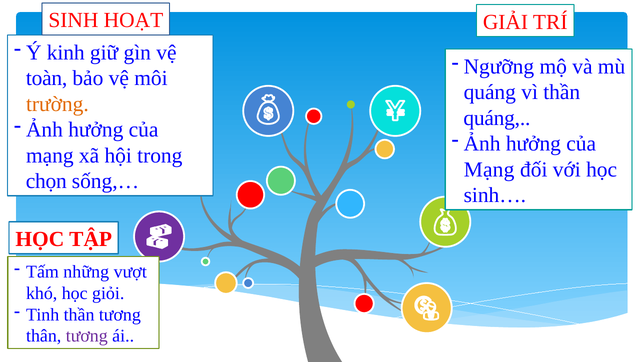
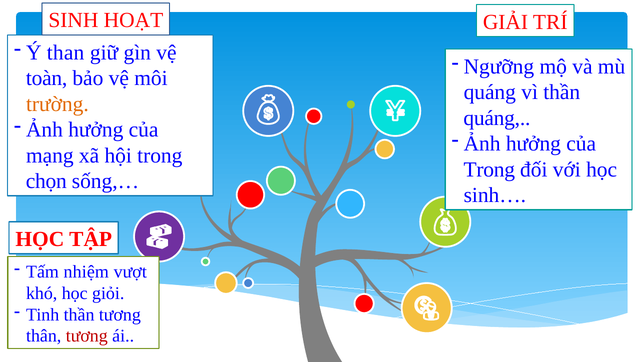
kinh: kinh -> than
Mạng at (489, 169): Mạng -> Trong
những: những -> nhiệm
tương at (87, 336) colour: purple -> red
